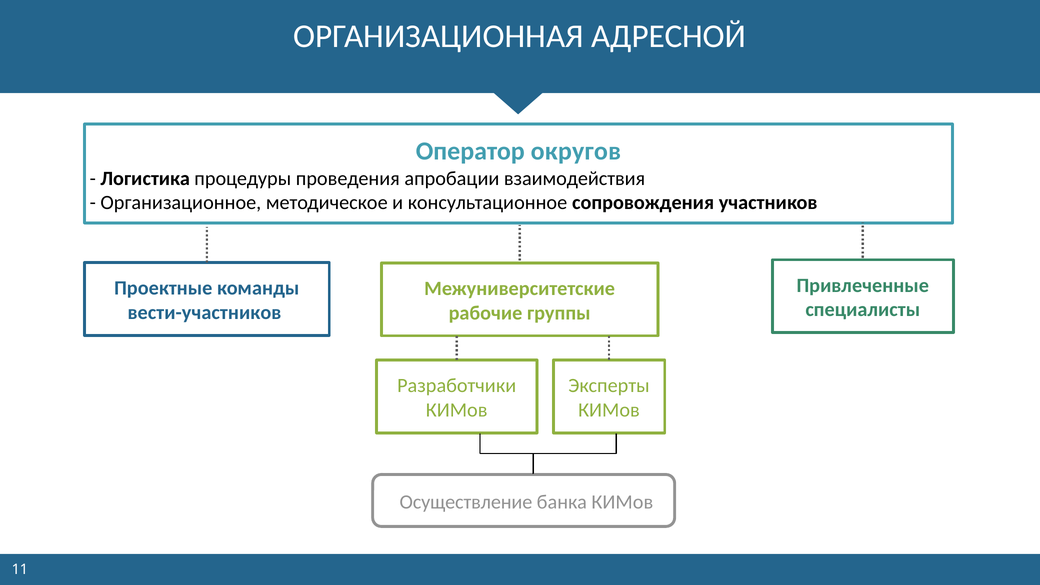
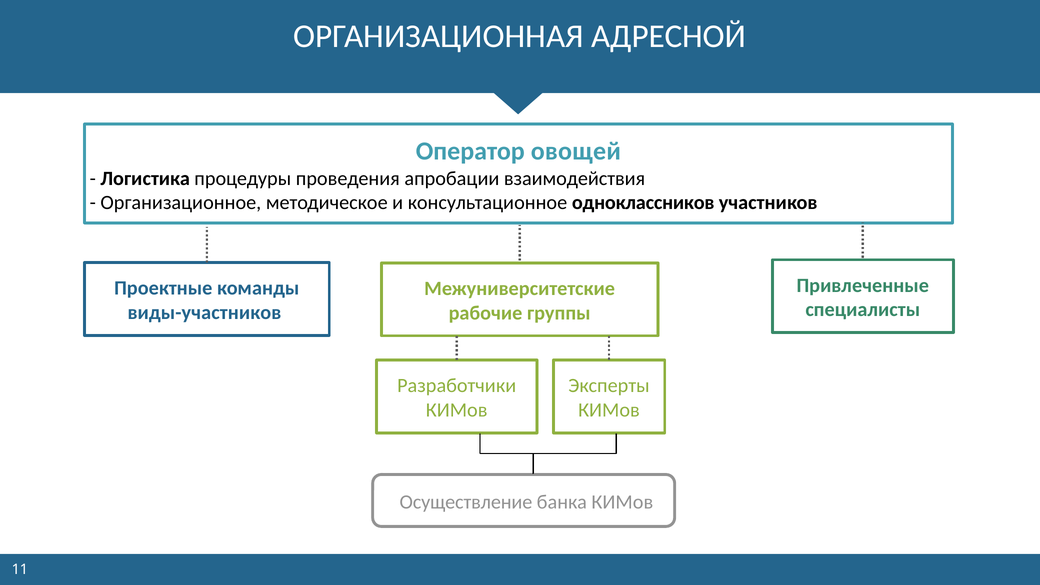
округов: округов -> овощей
сопровождения: сопровождения -> одноклассников
вести-участников: вести-участников -> виды-участников
